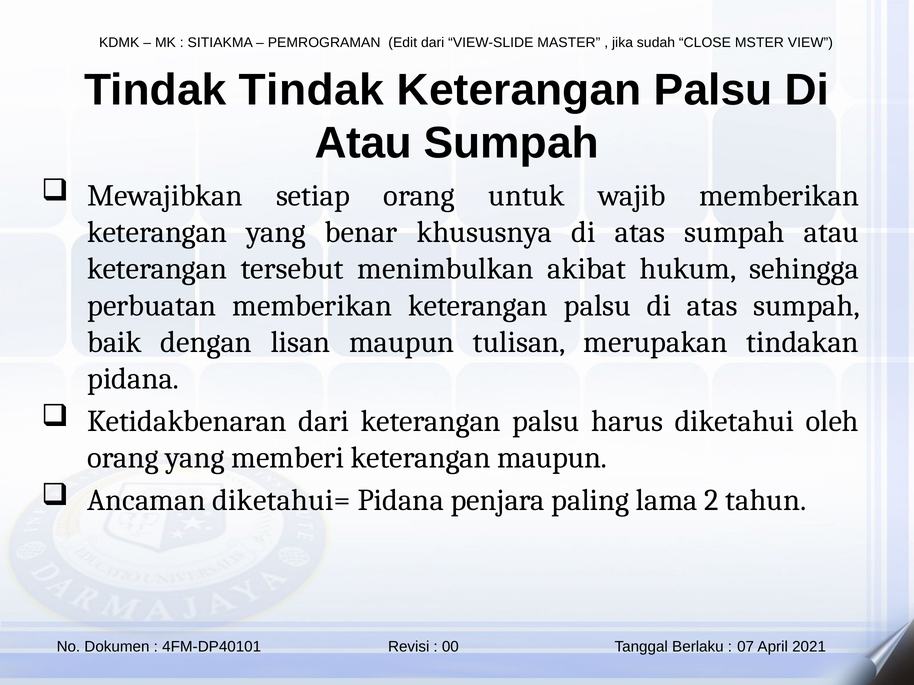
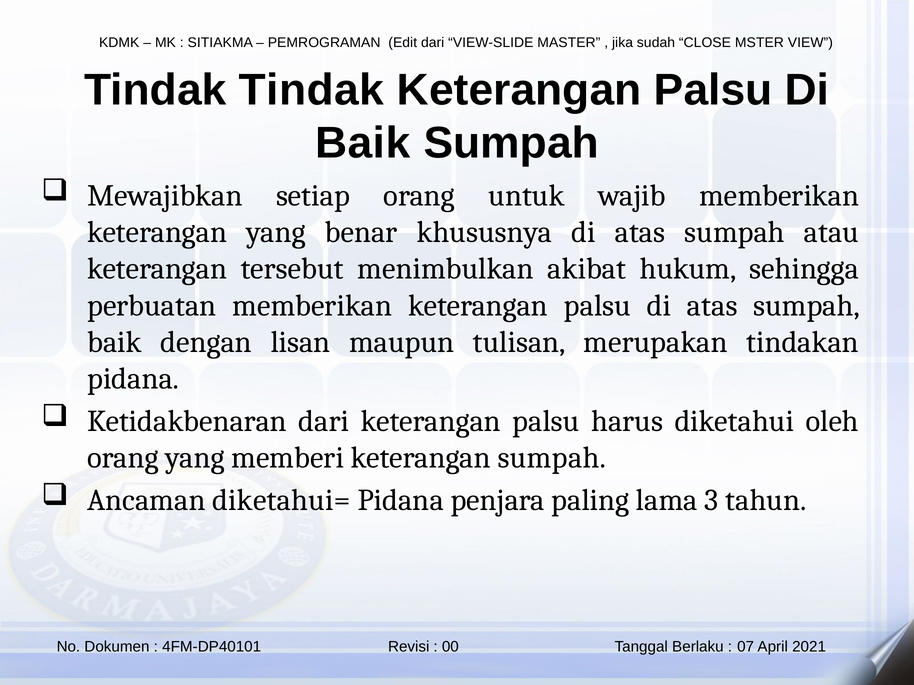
Atau at (363, 143): Atau -> Baik
keterangan maupun: maupun -> sumpah
2: 2 -> 3
